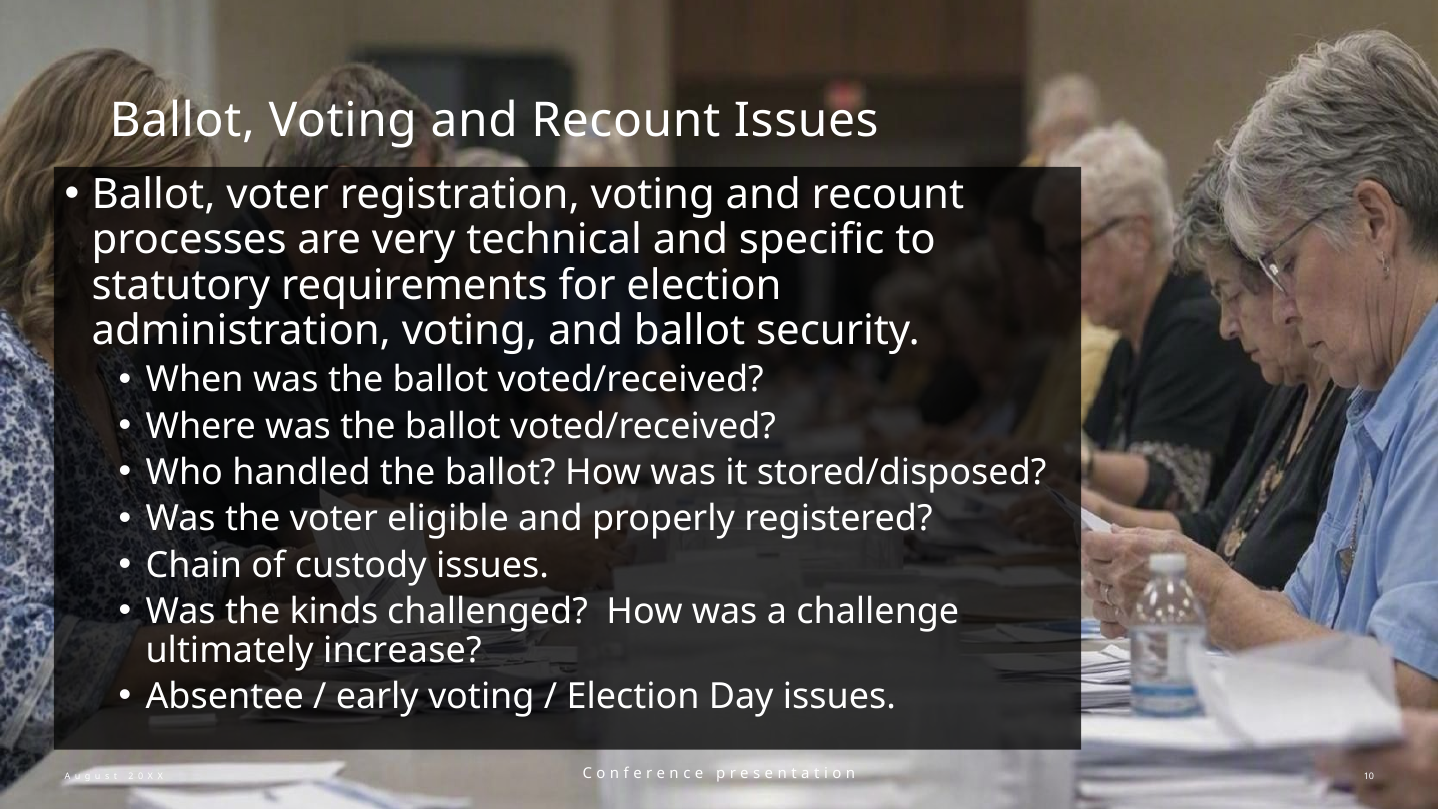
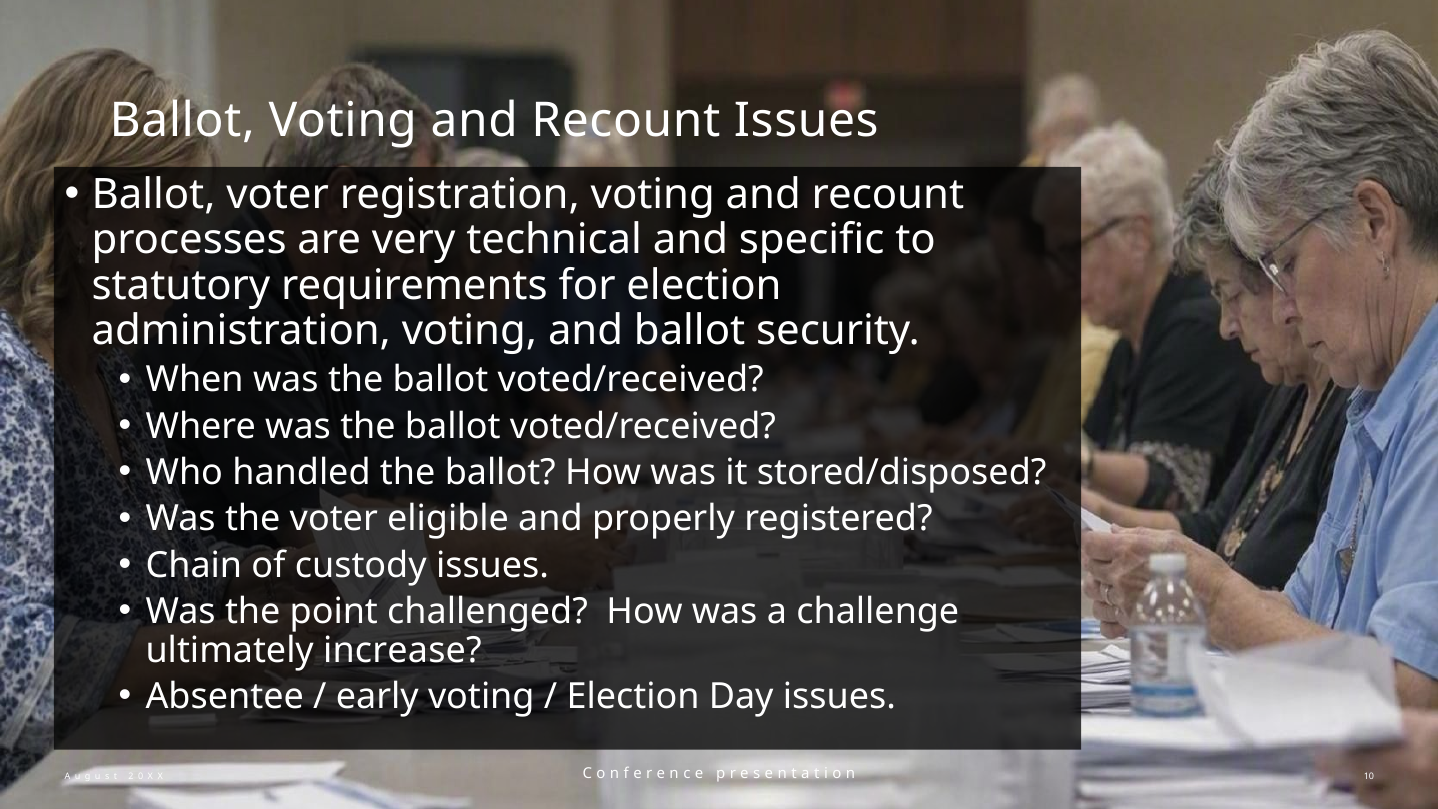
kinds: kinds -> point
